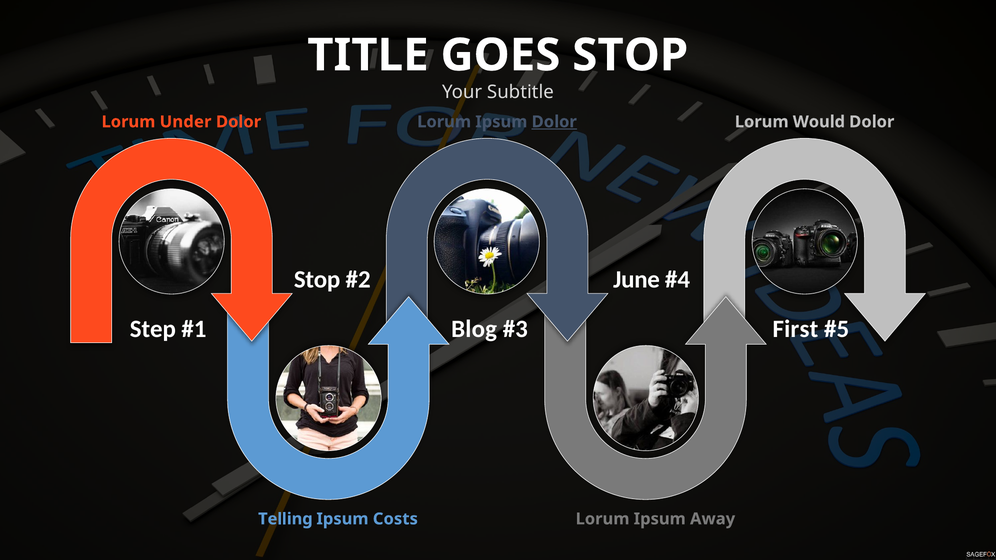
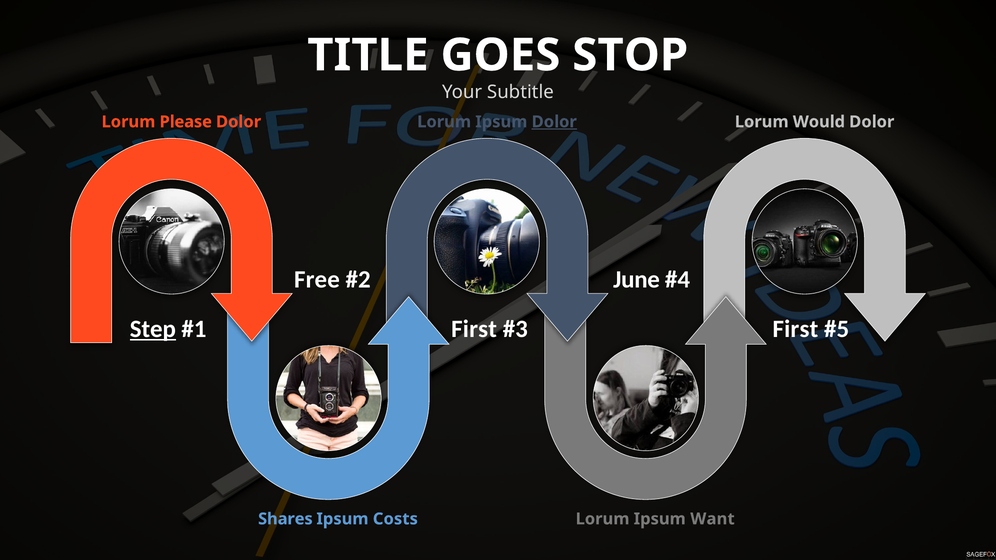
Under: Under -> Please
Stop at (317, 280): Stop -> Free
Step underline: none -> present
Blog at (474, 329): Blog -> First
Telling: Telling -> Shares
Away: Away -> Want
